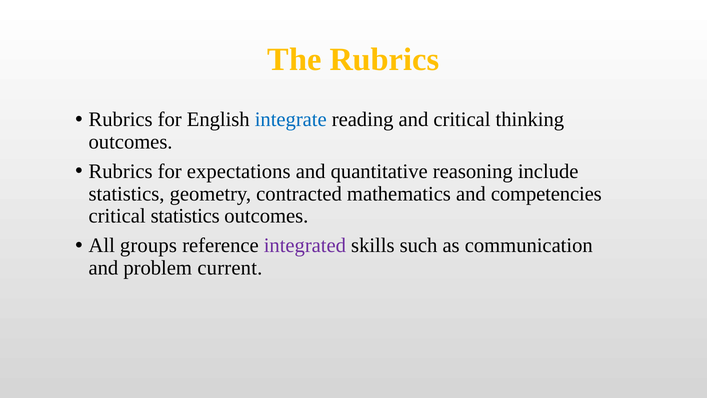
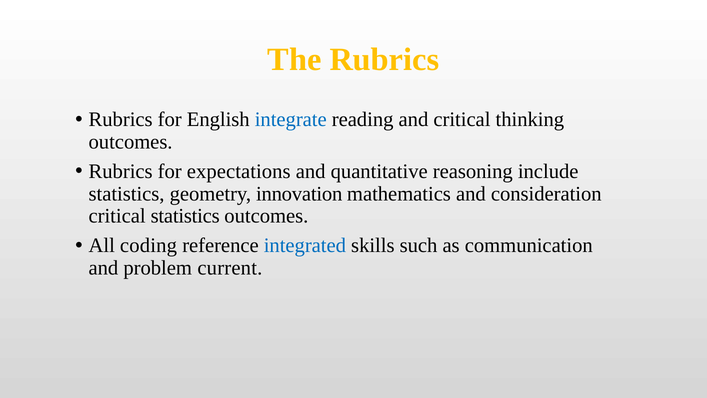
contracted: contracted -> innovation
competencies: competencies -> consideration
groups: groups -> coding
integrated colour: purple -> blue
